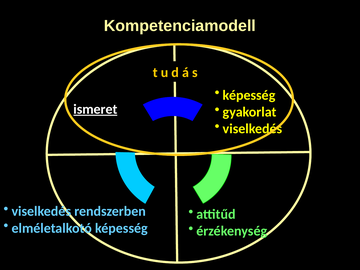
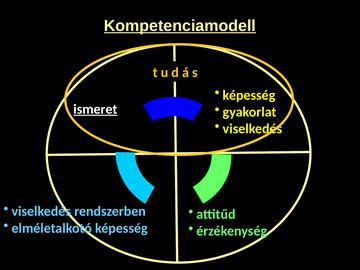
Kompetenciamodell underline: none -> present
